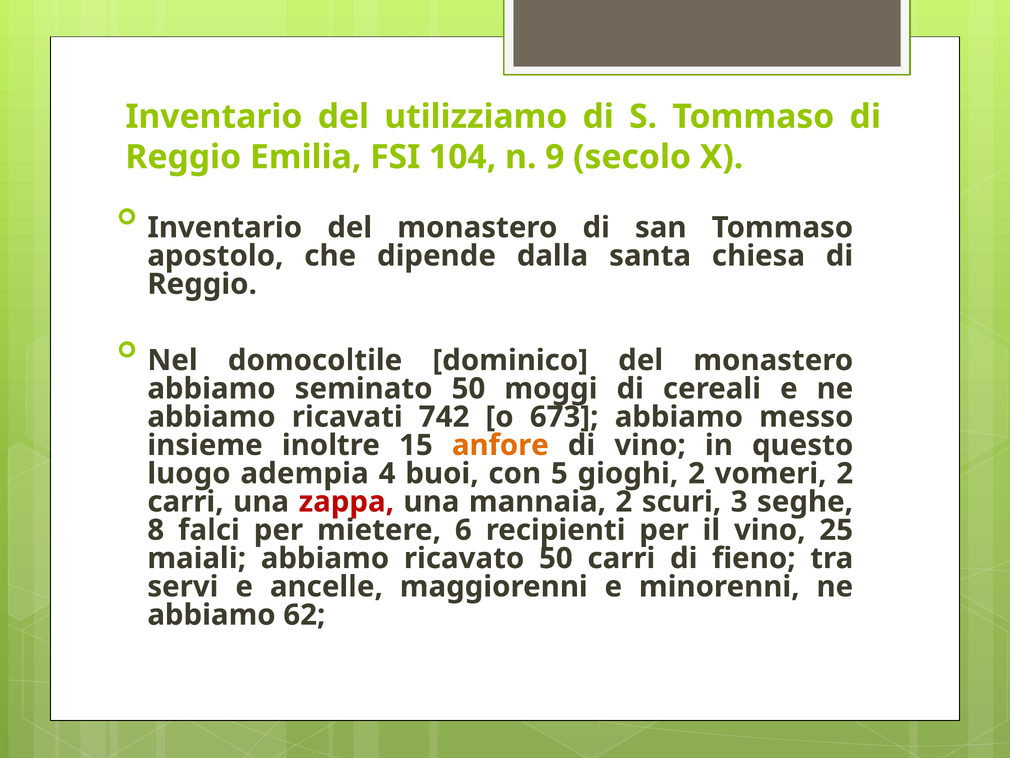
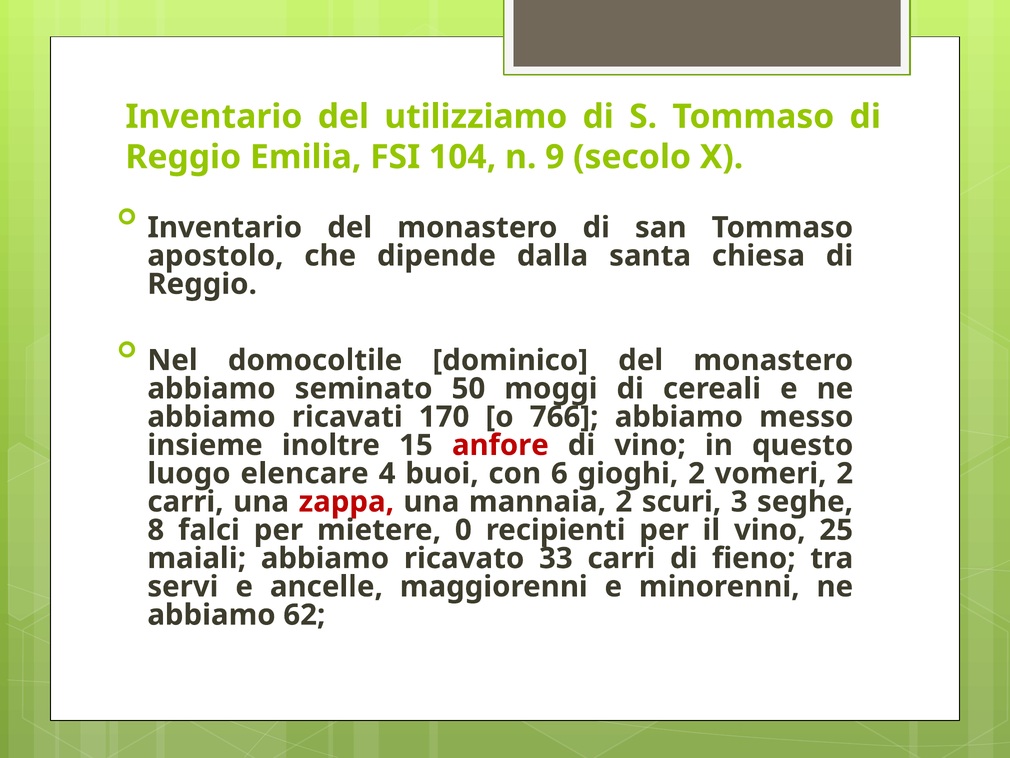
742: 742 -> 170
673: 673 -> 766
anfore colour: orange -> red
adempia: adempia -> elencare
5: 5 -> 6
6: 6 -> 0
ricavato 50: 50 -> 33
